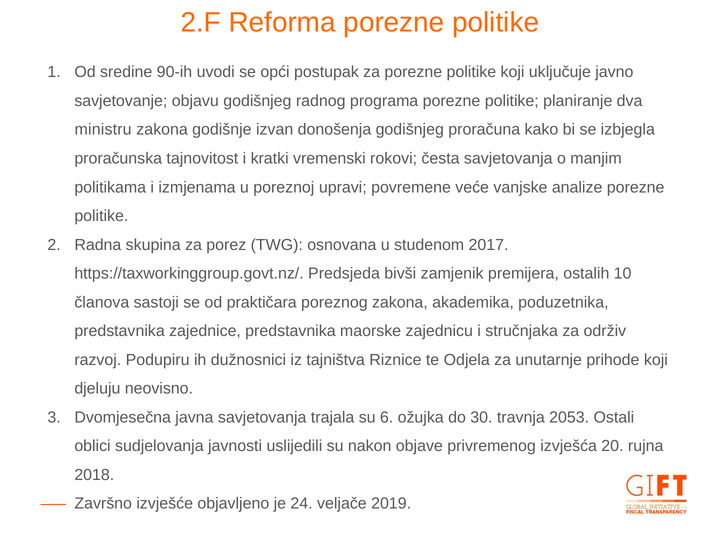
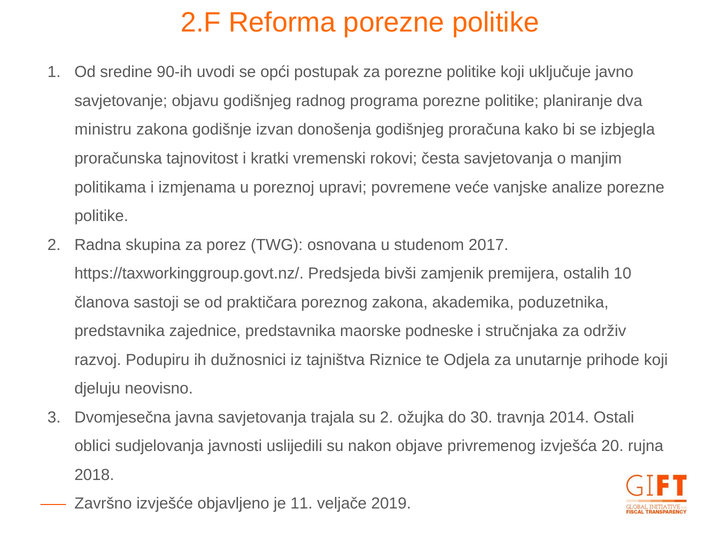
zajednicu: zajednicu -> podneske
su 6: 6 -> 2
2053: 2053 -> 2014
24: 24 -> 11
